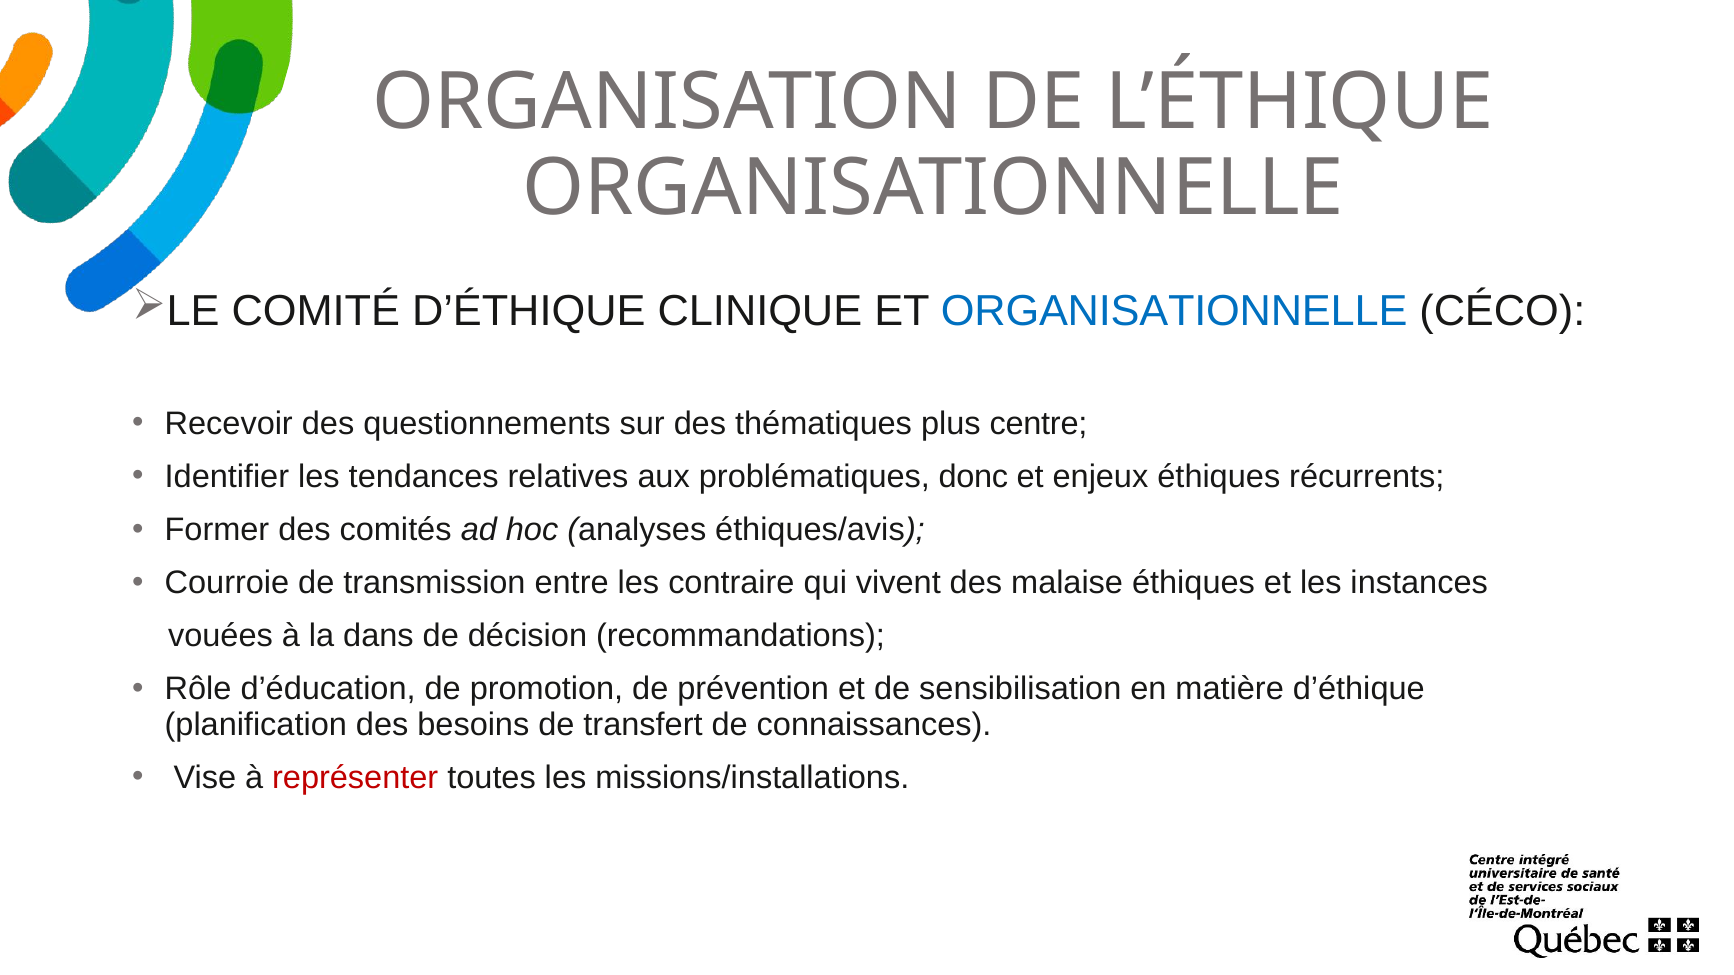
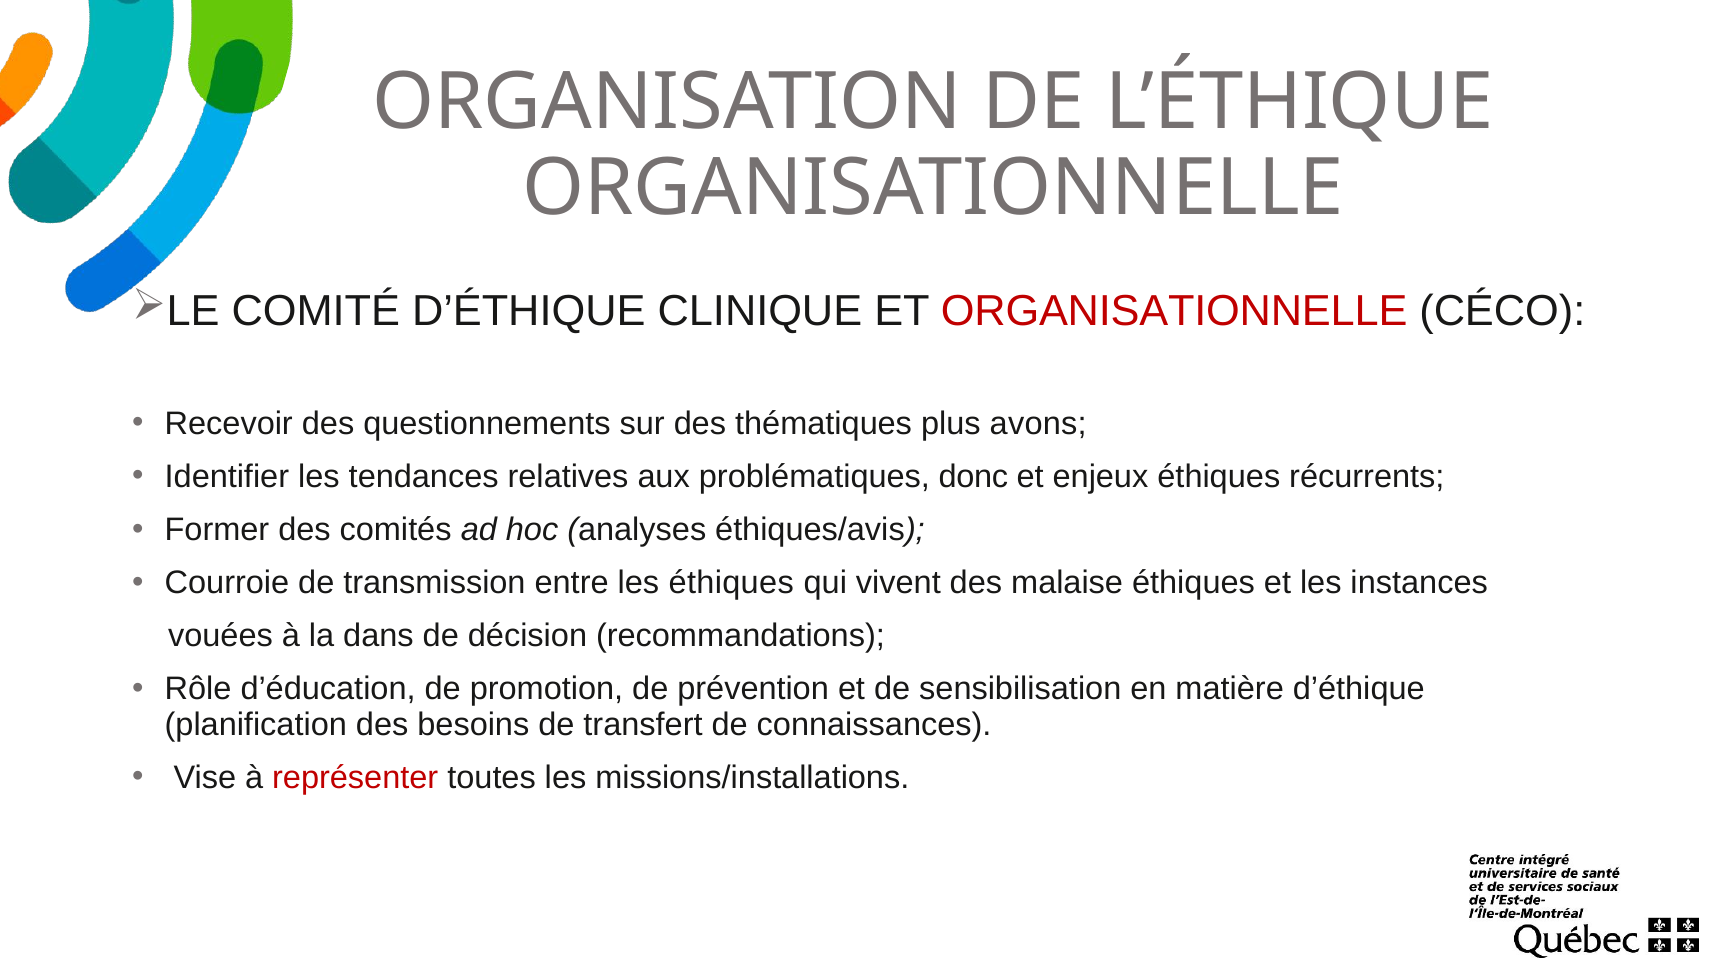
ORGANISATIONNELLE at (1174, 311) colour: blue -> red
centre: centre -> avons
les contraire: contraire -> éthiques
